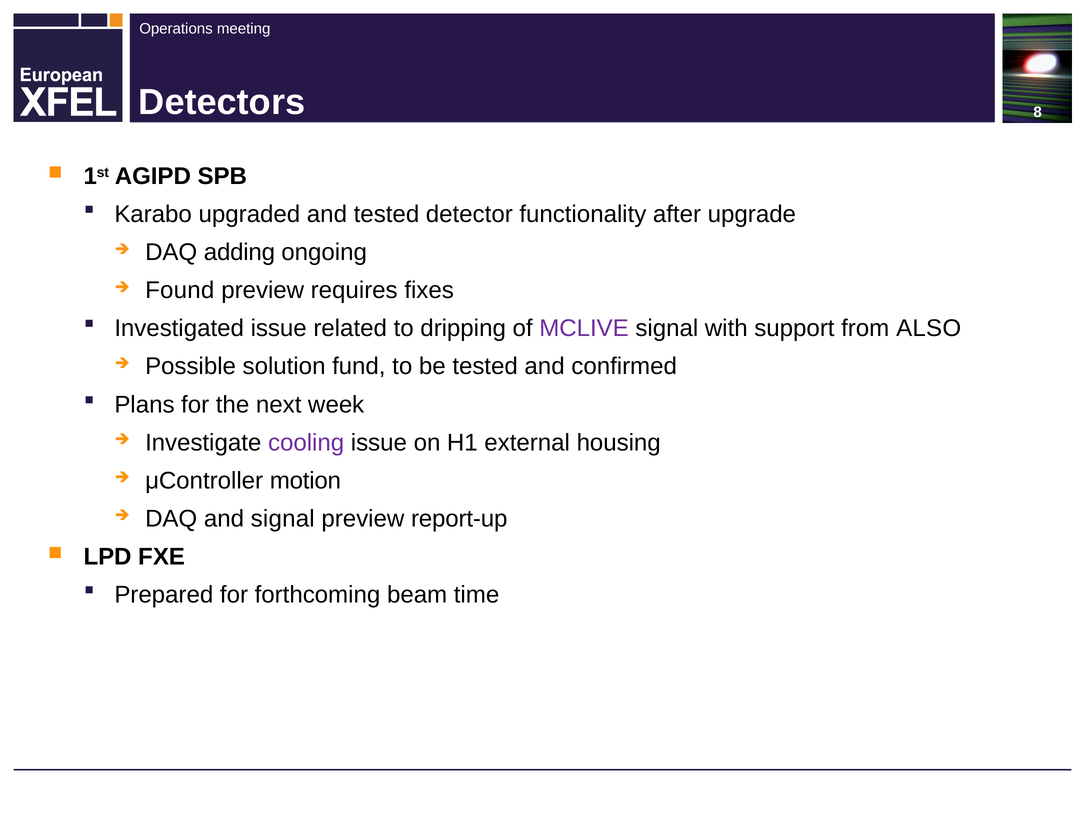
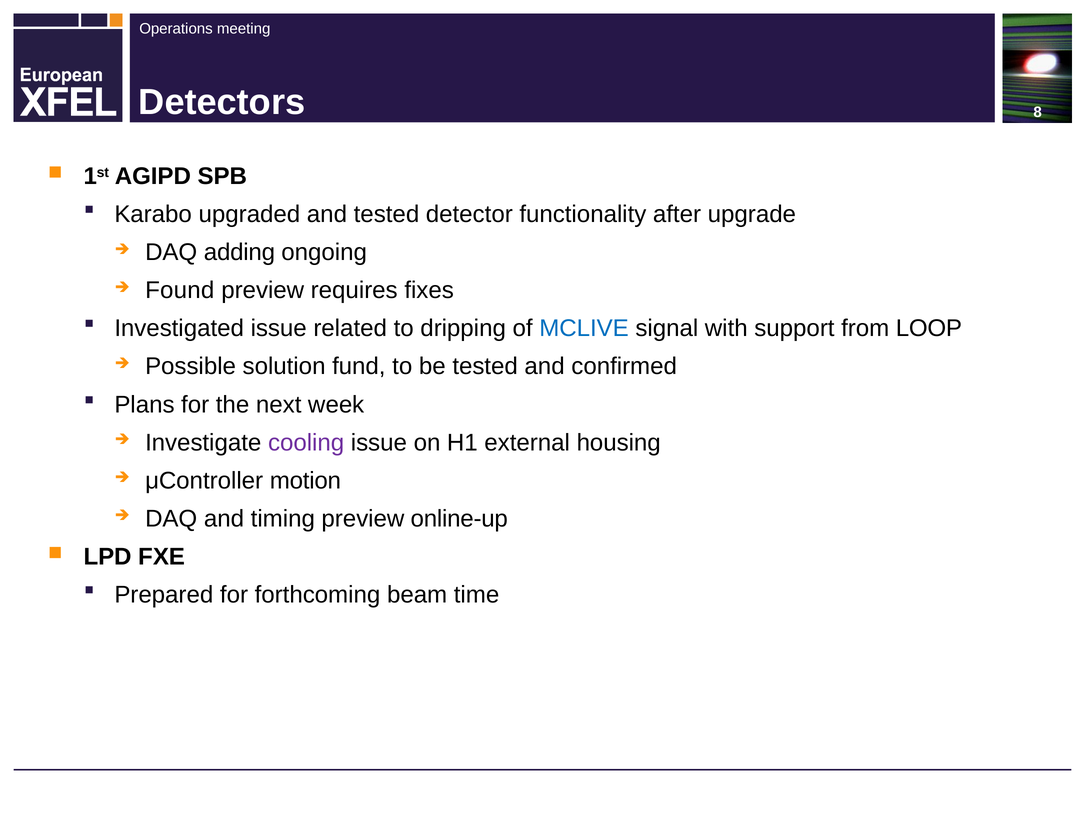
MCLIVE colour: purple -> blue
ALSO: ALSO -> LOOP
and signal: signal -> timing
report-up: report-up -> online-up
